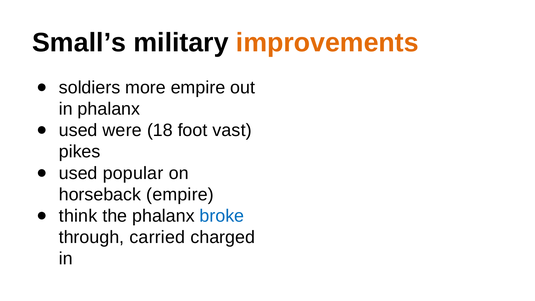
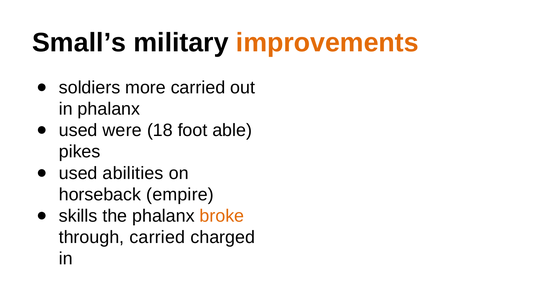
more empire: empire -> carried
vast: vast -> able
popular: popular -> abilities
think: think -> skills
broke colour: blue -> orange
